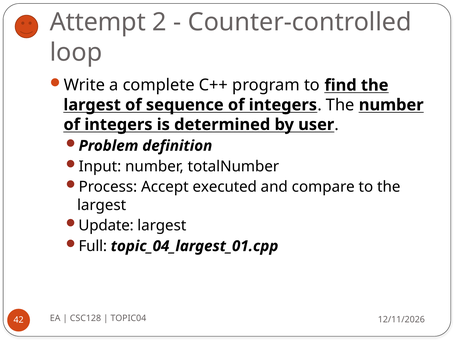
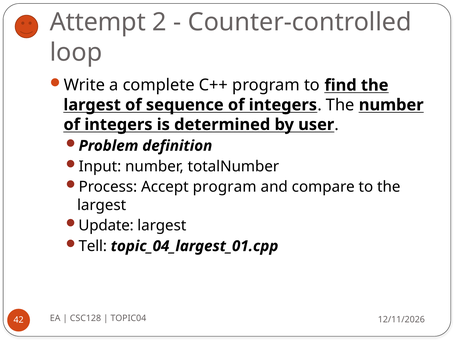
Accept executed: executed -> program
Full: Full -> Tell
